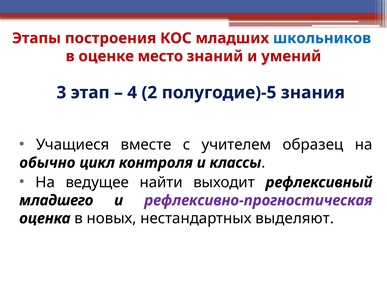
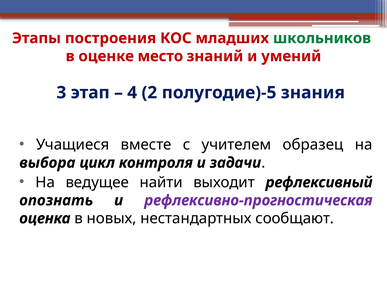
школьников colour: blue -> green
обычно: обычно -> выбора
классы: классы -> задачи
младшего: младшего -> опознать
выделяют: выделяют -> сообщают
